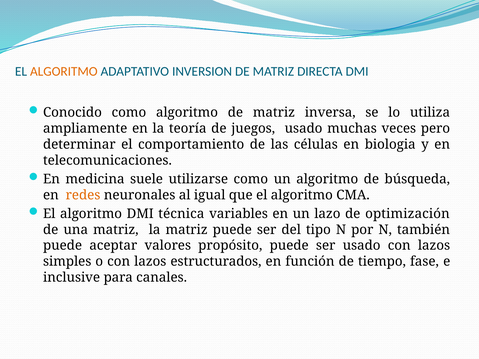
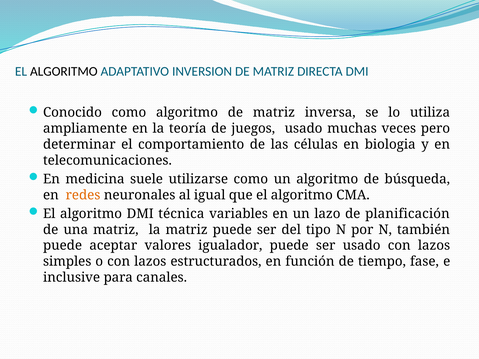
ALGORITMO at (64, 72) colour: orange -> black
optimización: optimización -> planificación
propósito: propósito -> igualador
